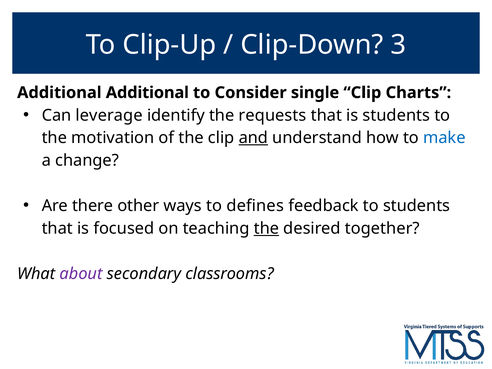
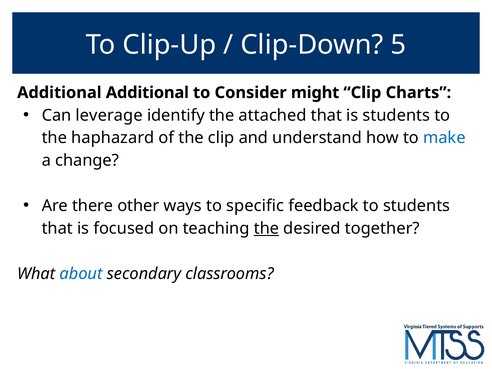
3: 3 -> 5
single: single -> might
requests: requests -> attached
motivation: motivation -> haphazard
and underline: present -> none
defines: defines -> specific
about colour: purple -> blue
